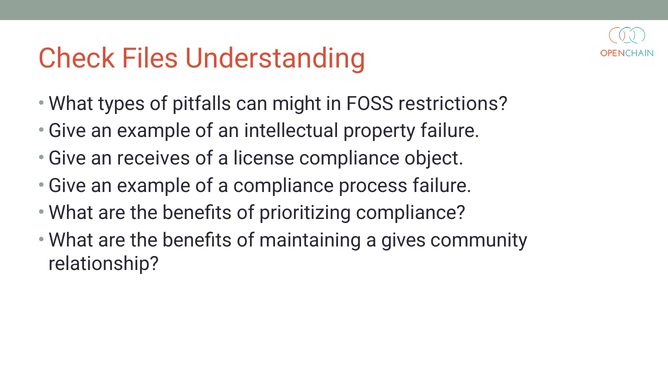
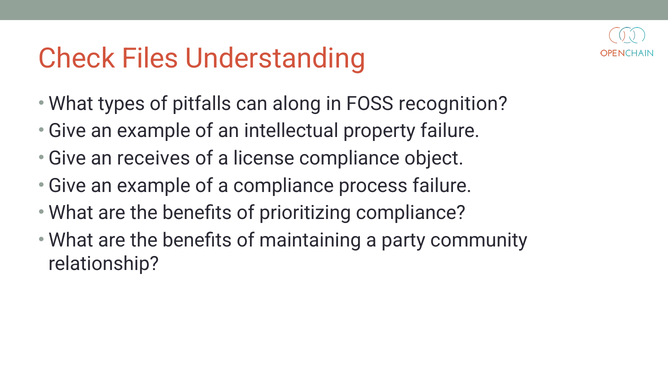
might: might -> along
restrictions: restrictions -> recognition
gives: gives -> party
